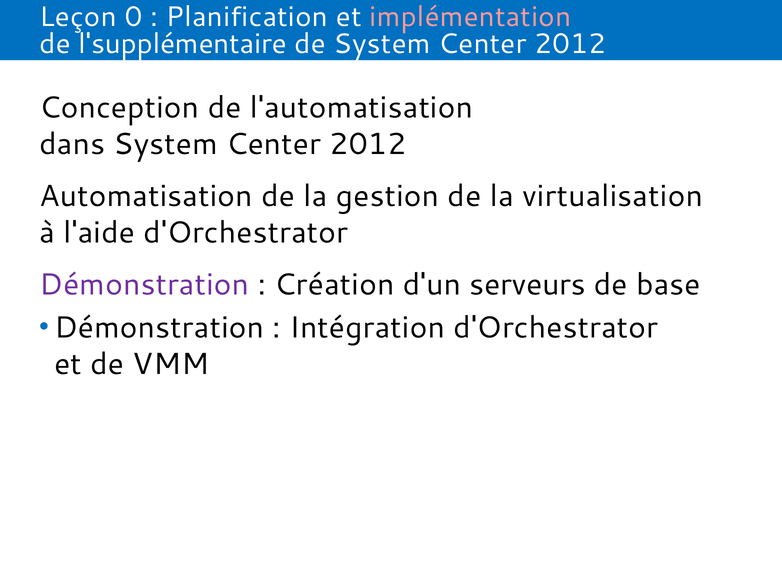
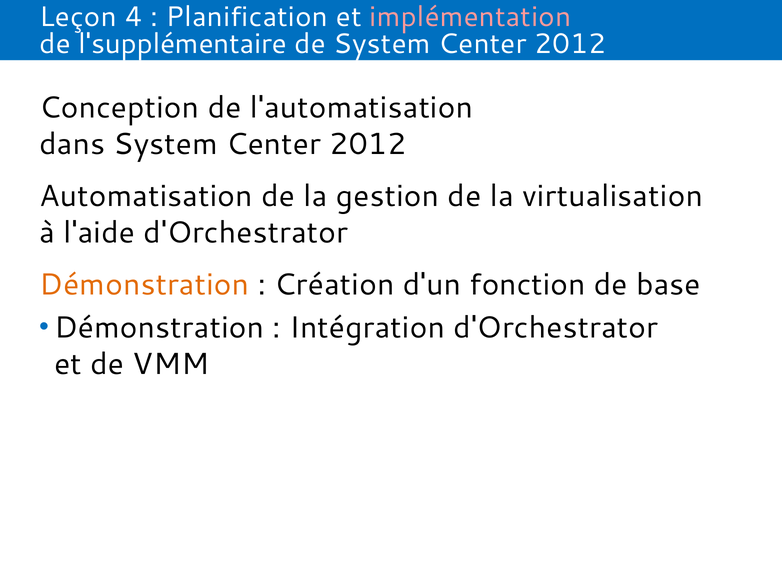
0: 0 -> 4
Démonstration at (144, 285) colour: purple -> orange
serveurs: serveurs -> fonction
